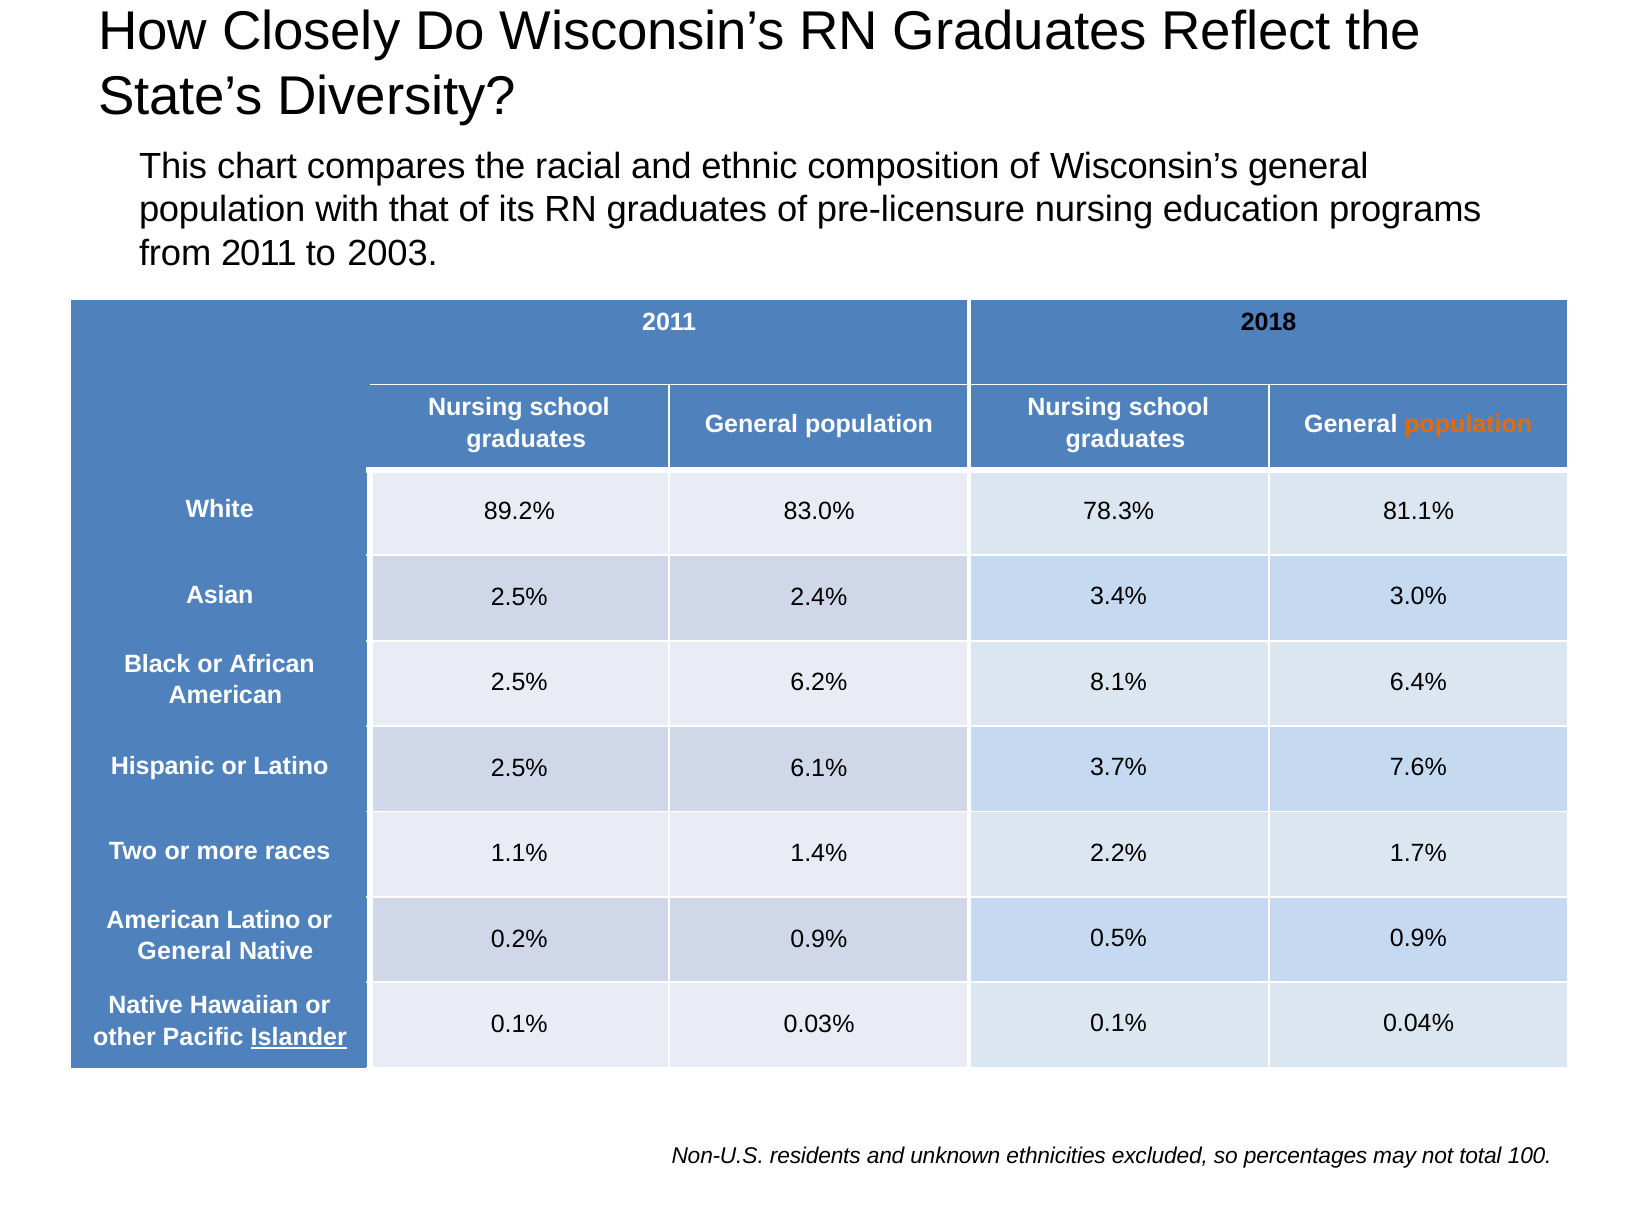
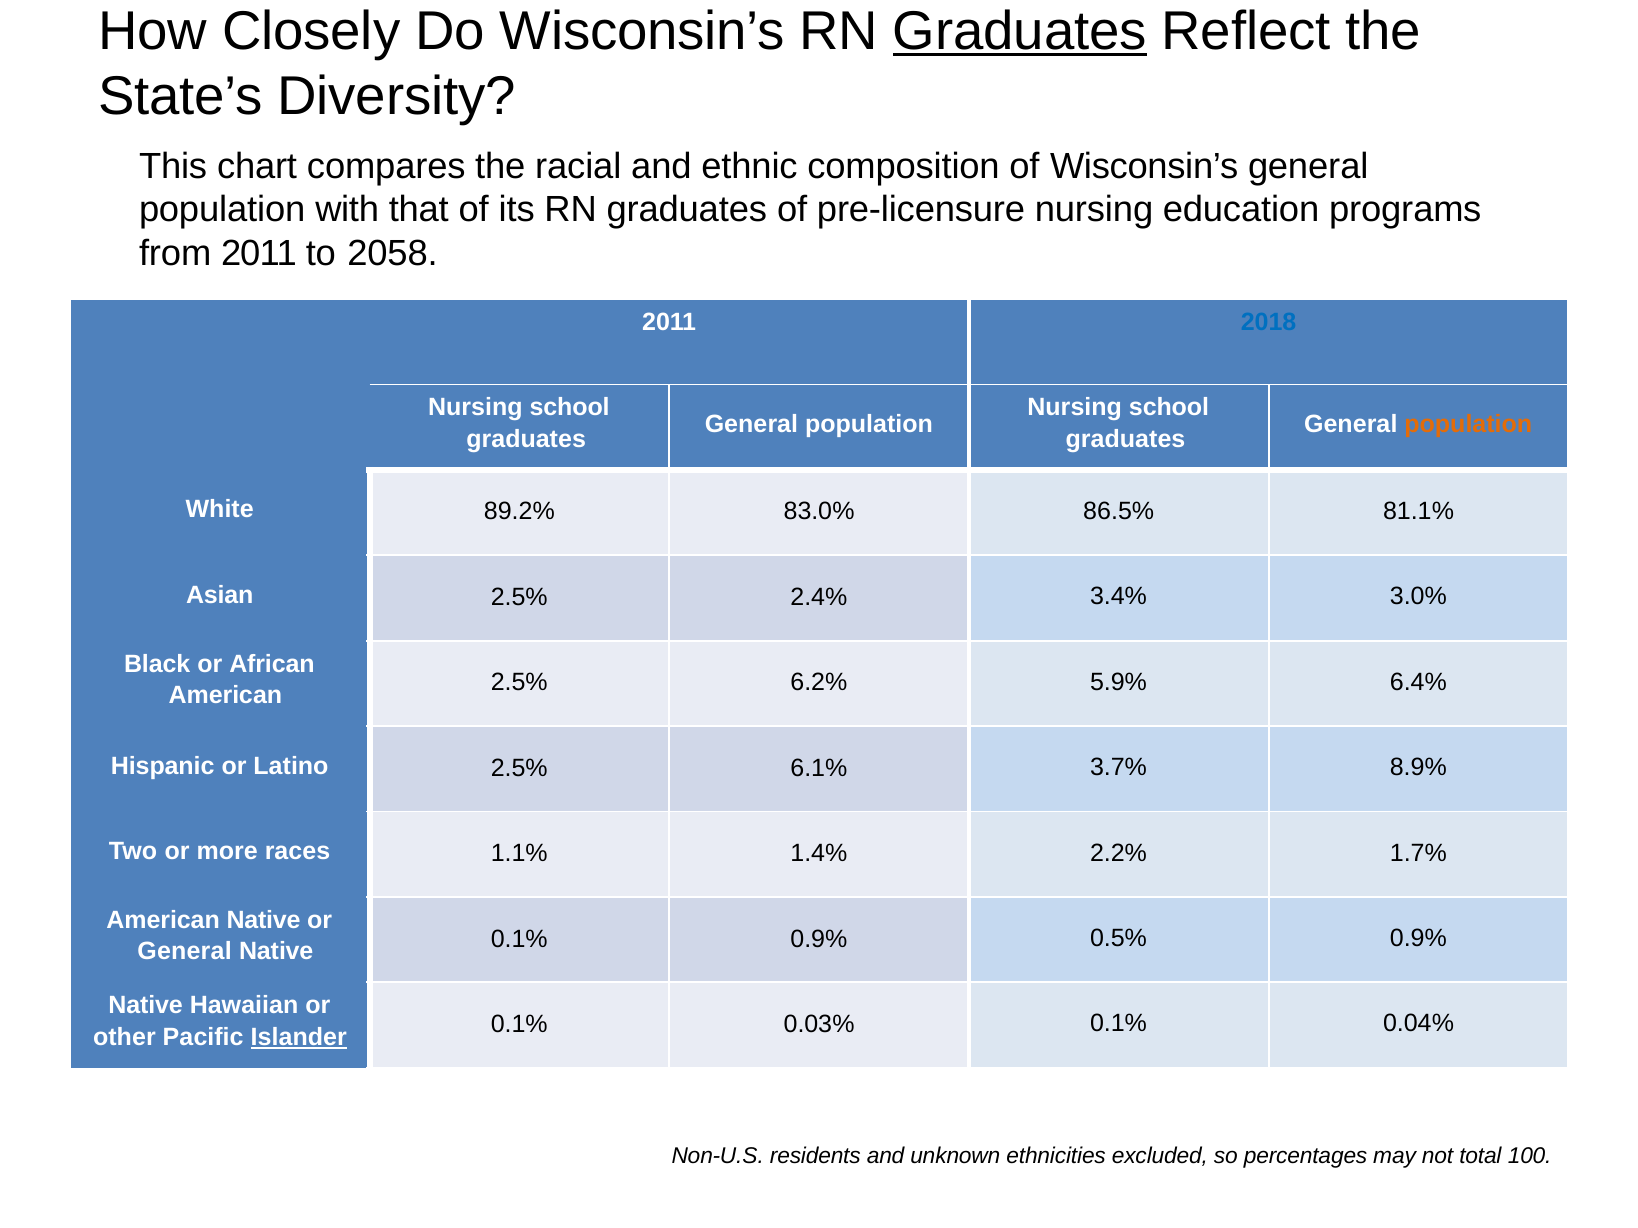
Graduates at (1020, 31) underline: none -> present
2003: 2003 -> 2058
2018 colour: black -> blue
78.3%: 78.3% -> 86.5%
8.1%: 8.1% -> 5.9%
7.6%: 7.6% -> 8.9%
American Latino: Latino -> Native
0.2% at (519, 939): 0.2% -> 0.1%
